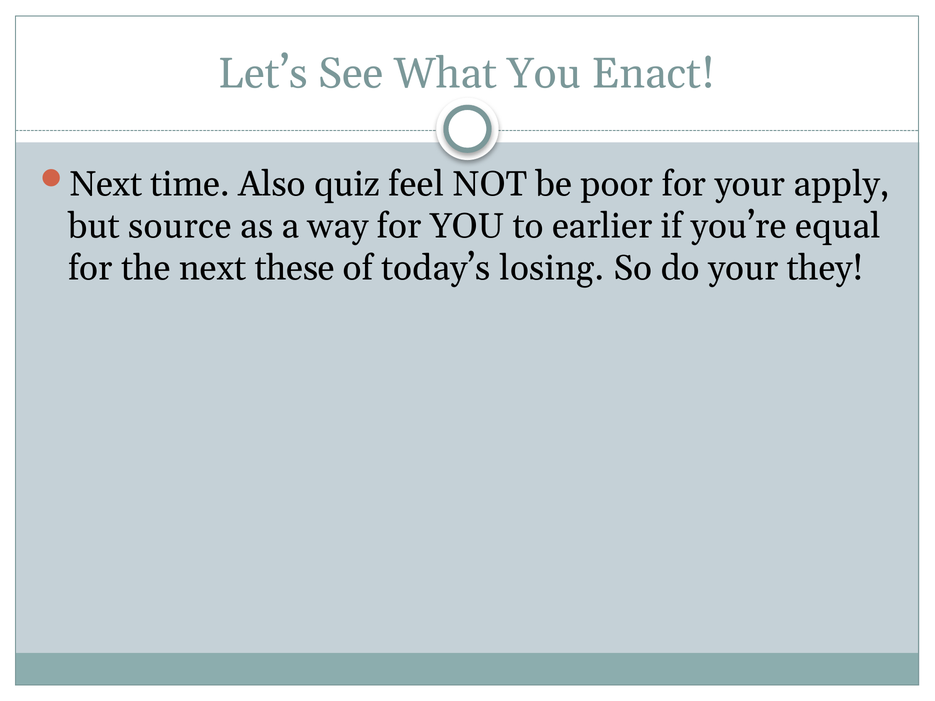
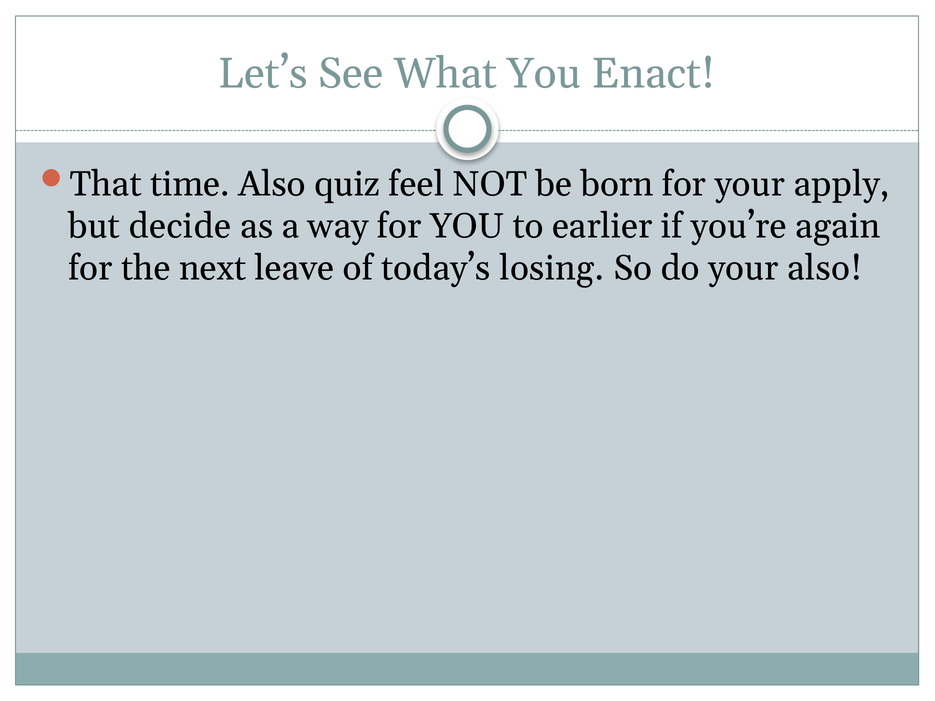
Next at (106, 184): Next -> That
poor: poor -> born
source: source -> decide
equal: equal -> again
these: these -> leave
your they: they -> also
